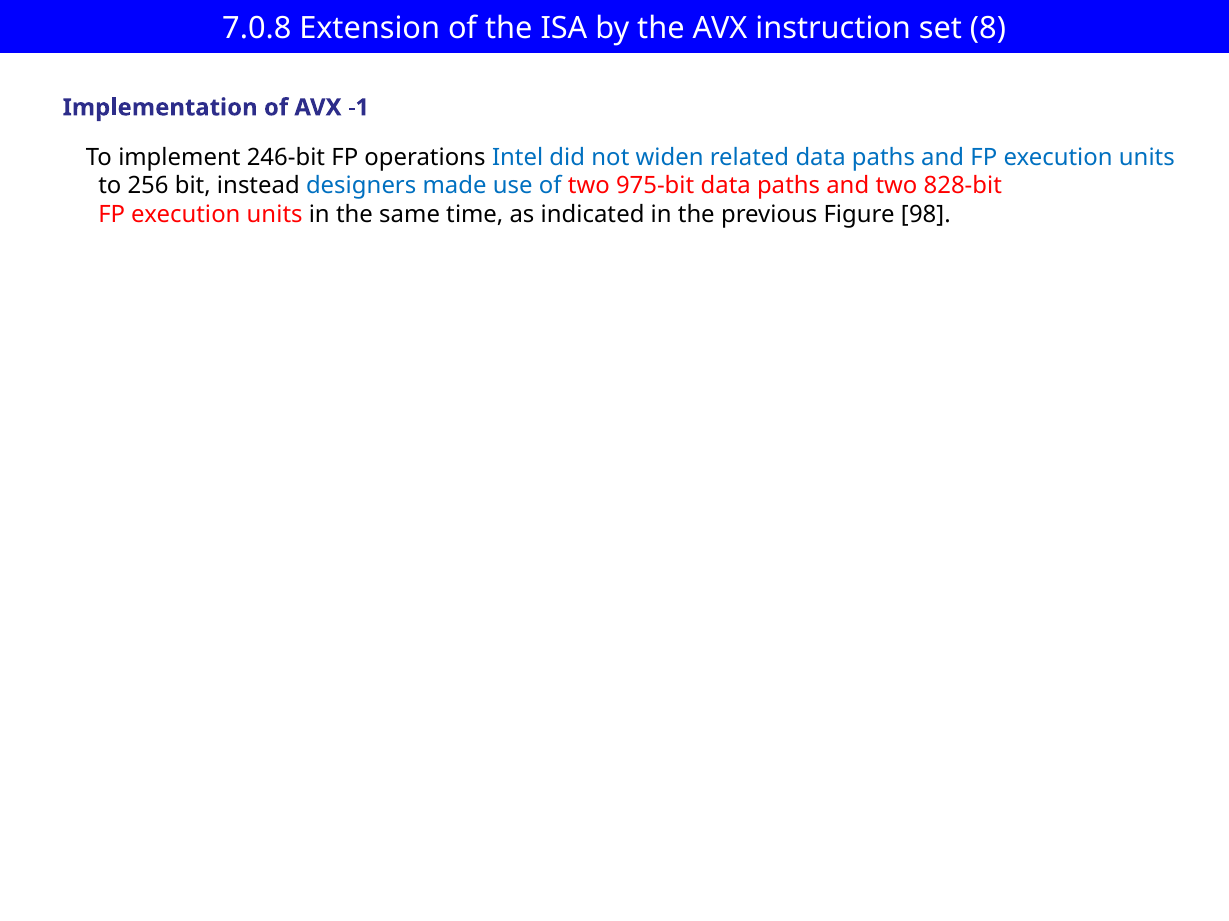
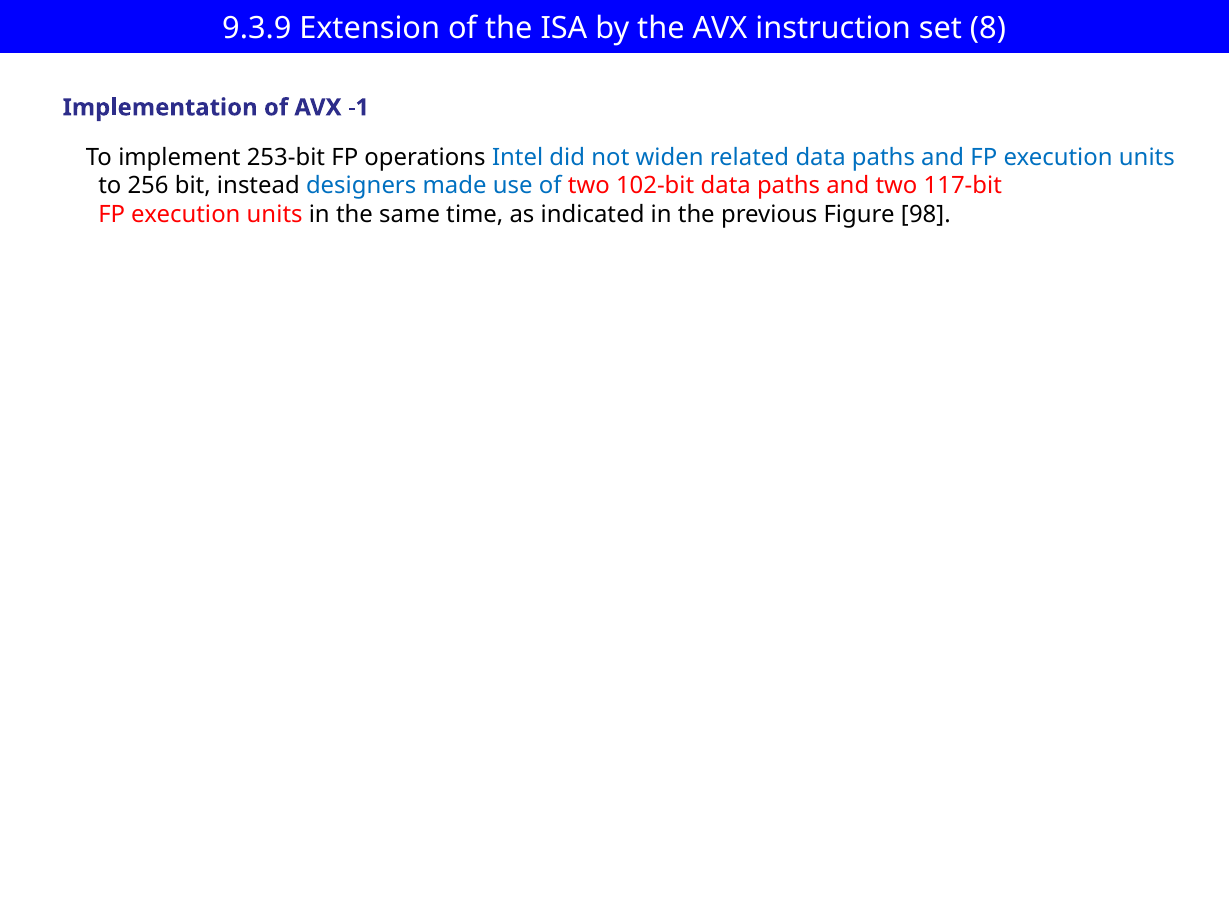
7.0.8: 7.0.8 -> 9.3.9
246-bit: 246-bit -> 253-bit
975-bit: 975-bit -> 102-bit
828-bit: 828-bit -> 117-bit
